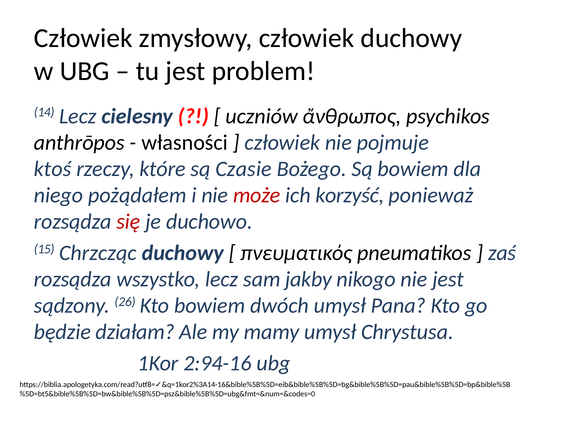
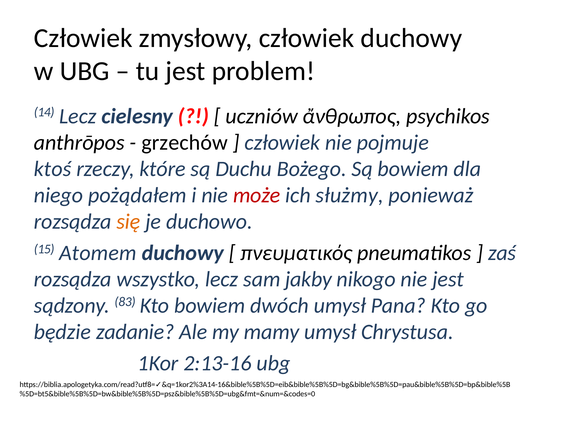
własności: własności -> grzechów
Czasie: Czasie -> Duchu
korzyść: korzyść -> służmy
się colour: red -> orange
Chrzcząc: Chrzcząc -> Atomem
26: 26 -> 83
działam: działam -> zadanie
2:94-16: 2:94-16 -> 2:13-16
